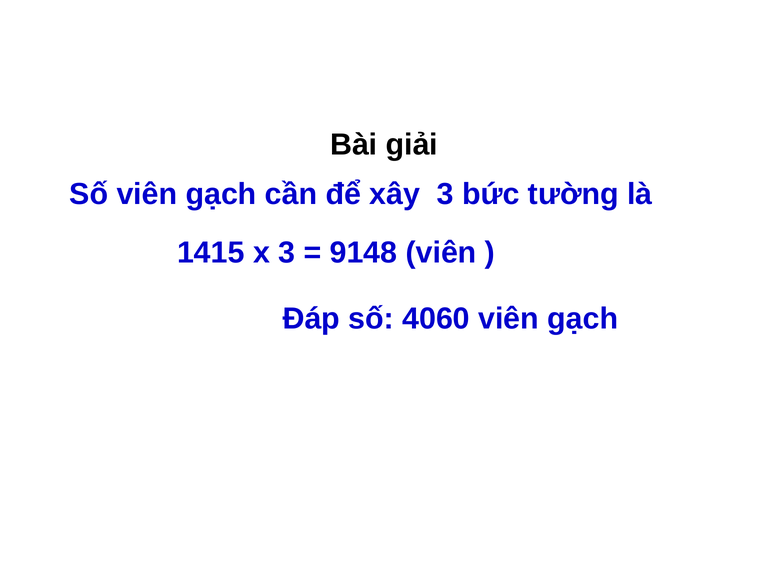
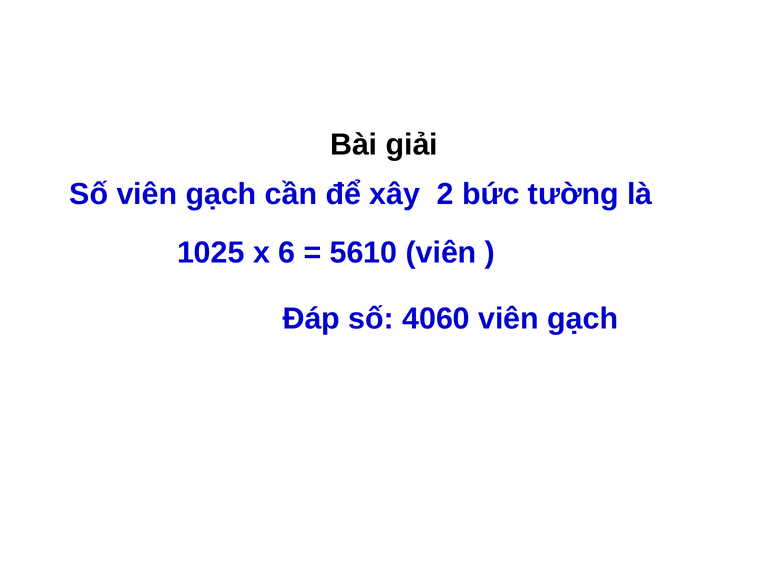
xây 3: 3 -> 2
1415: 1415 -> 1025
x 3: 3 -> 6
9148: 9148 -> 5610
